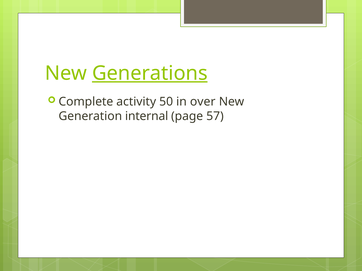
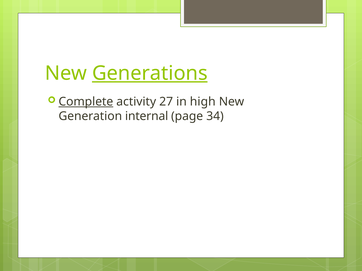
Complete underline: none -> present
50: 50 -> 27
over: over -> high
57: 57 -> 34
